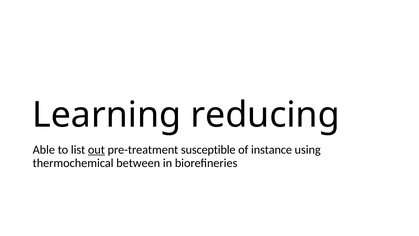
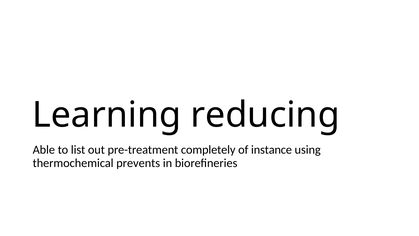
out underline: present -> none
susceptible: susceptible -> completely
between: between -> prevents
